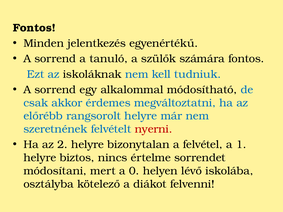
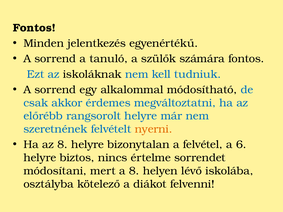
nyerni colour: red -> orange
az 2: 2 -> 8
1: 1 -> 6
a 0: 0 -> 8
